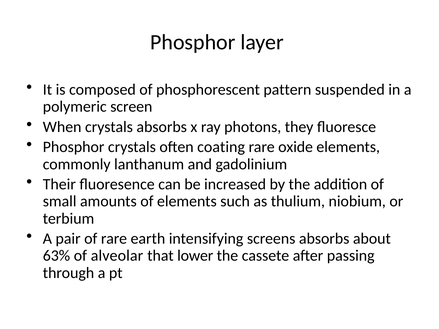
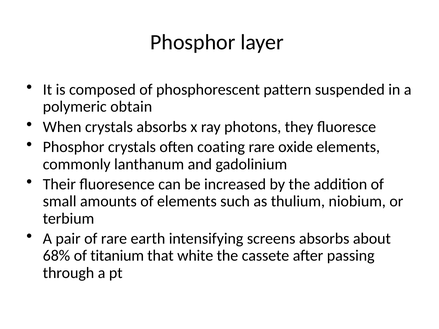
screen: screen -> obtain
63%: 63% -> 68%
alveolar: alveolar -> titanium
lower: lower -> white
